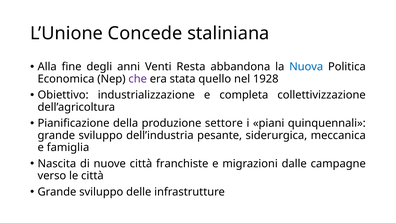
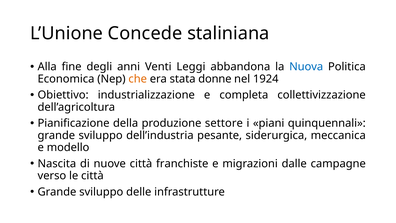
Resta: Resta -> Leggi
che colour: purple -> orange
quello: quello -> donne
1928: 1928 -> 1924
famiglia: famiglia -> modello
